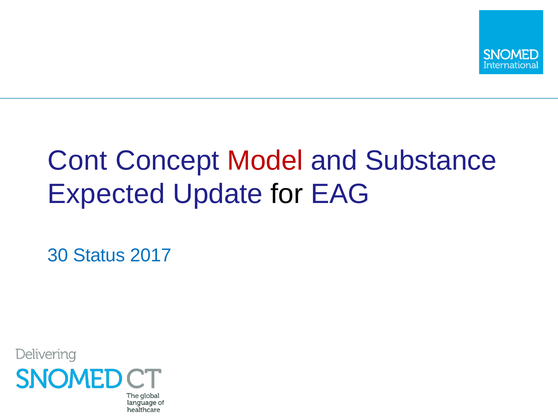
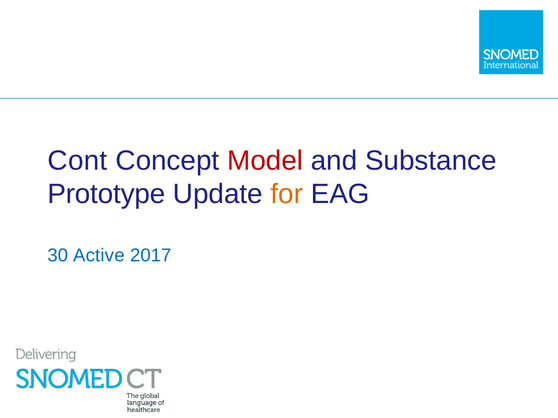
Expected: Expected -> Prototype
for colour: black -> orange
Status: Status -> Active
